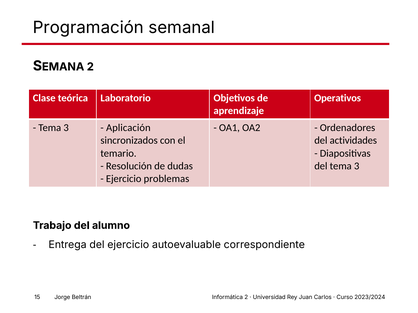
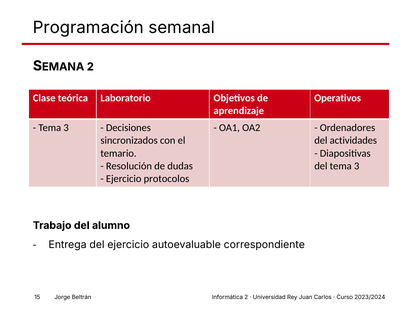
Aplicación: Aplicación -> Decisiones
problemas: problemas -> protocolos
